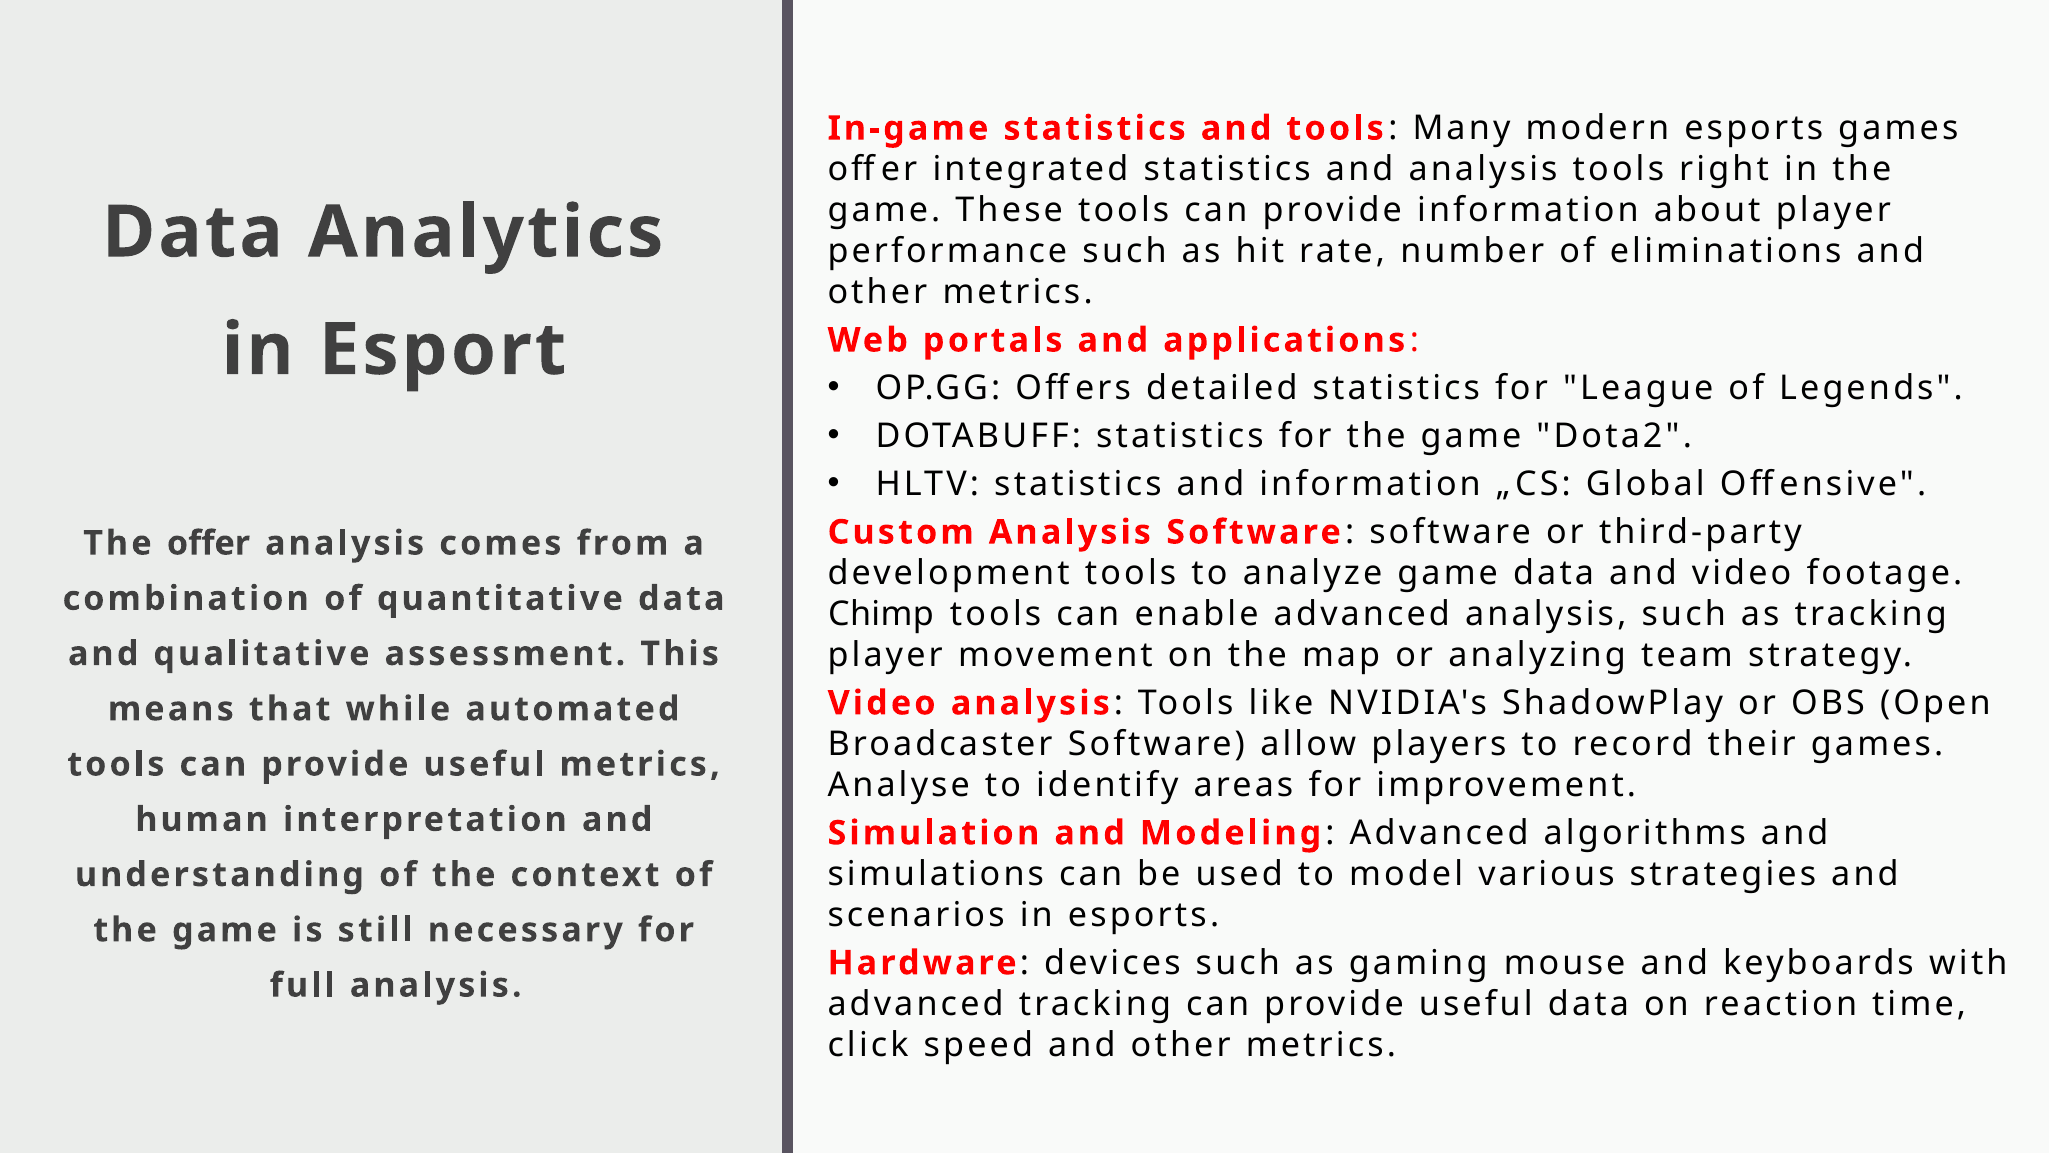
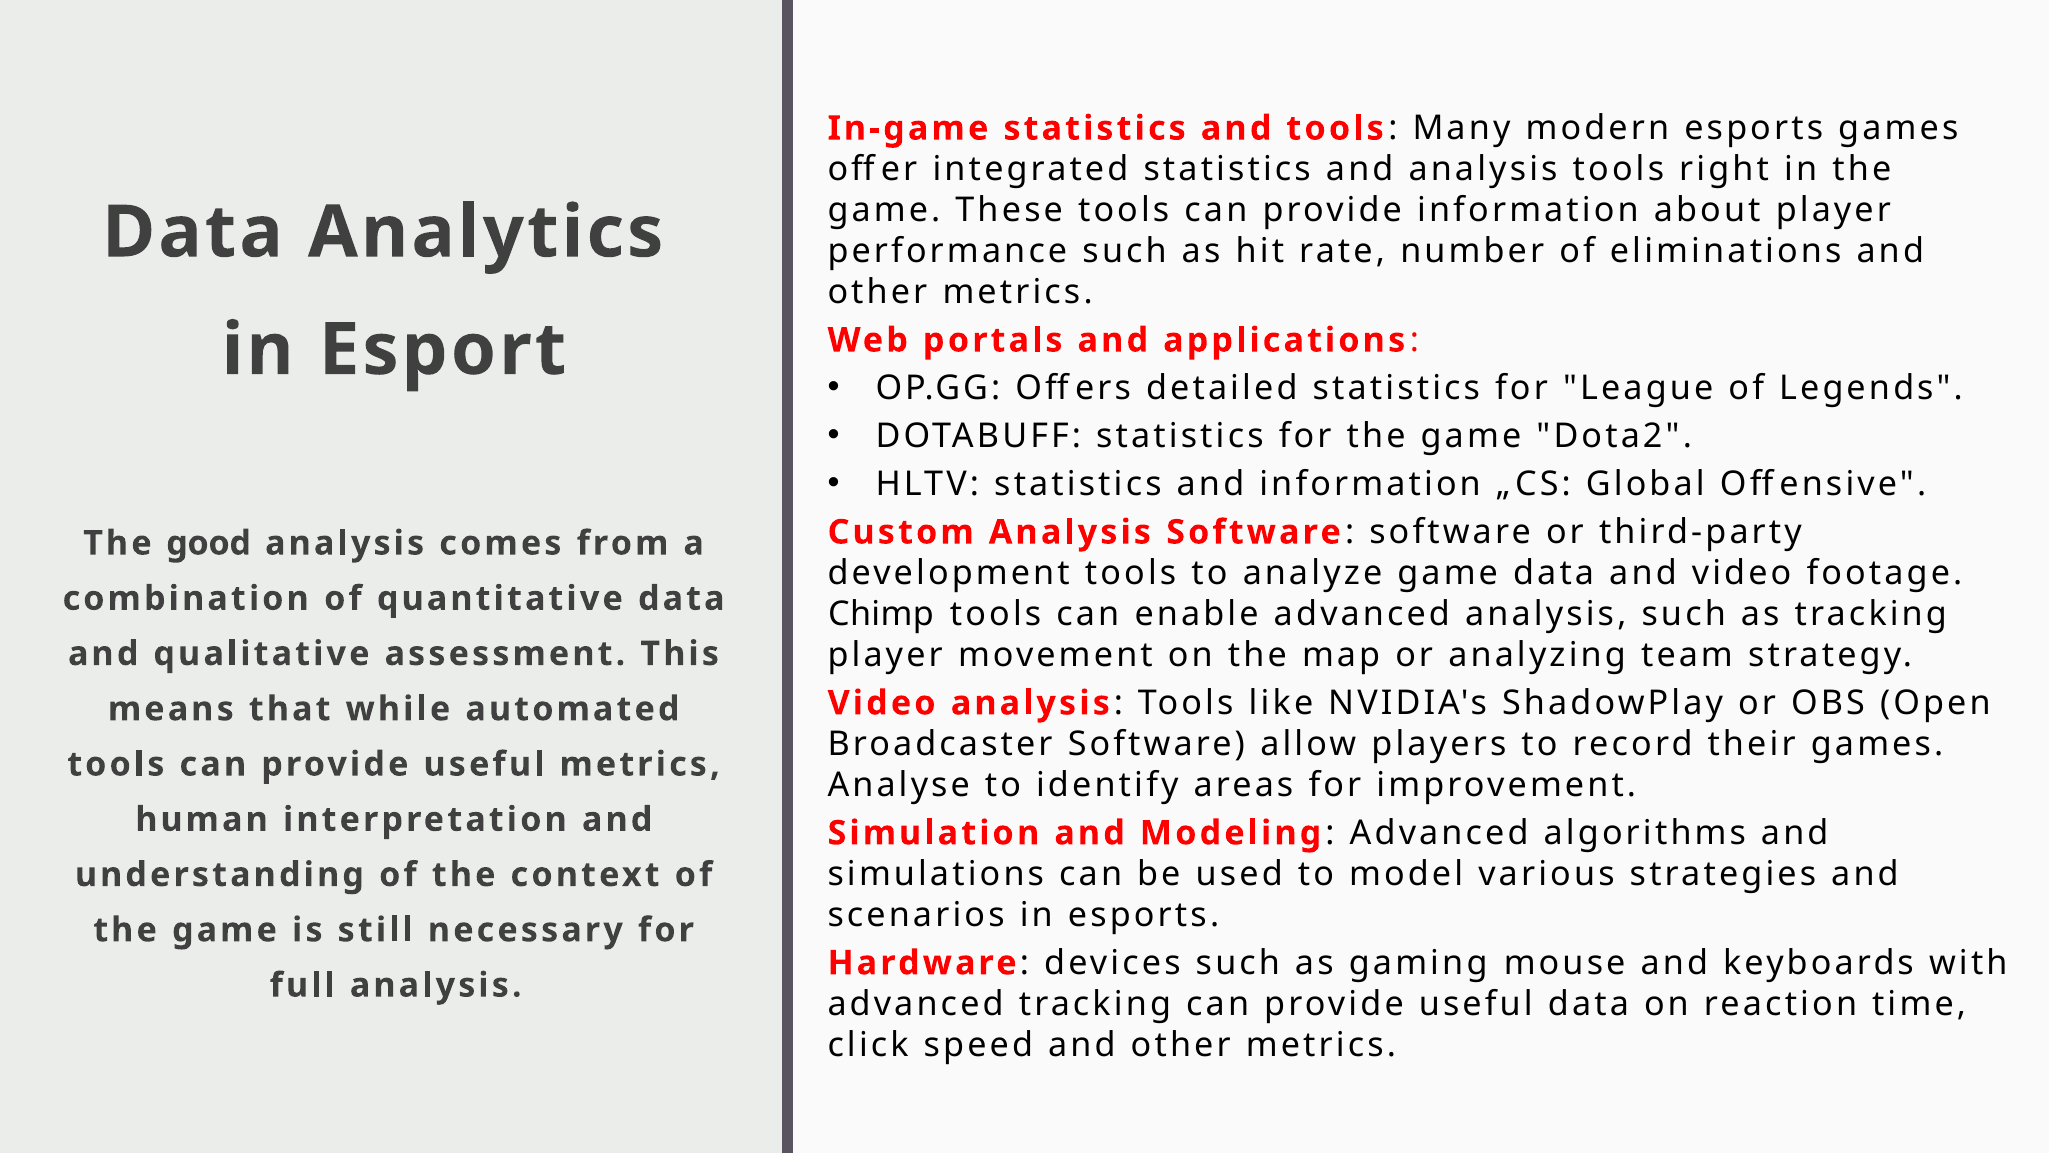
The offer: offer -> good
